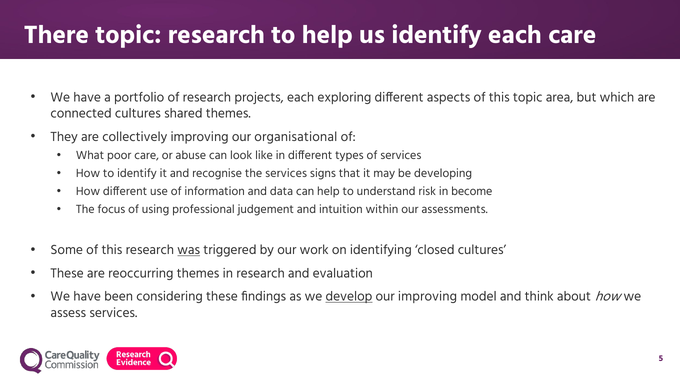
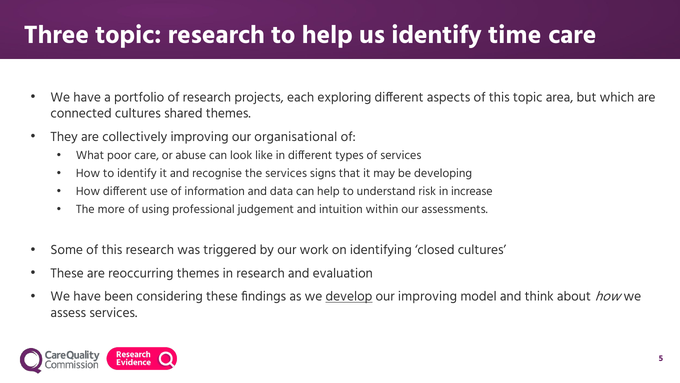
There: There -> Three
identify each: each -> time
become: become -> increase
focus: focus -> more
was underline: present -> none
